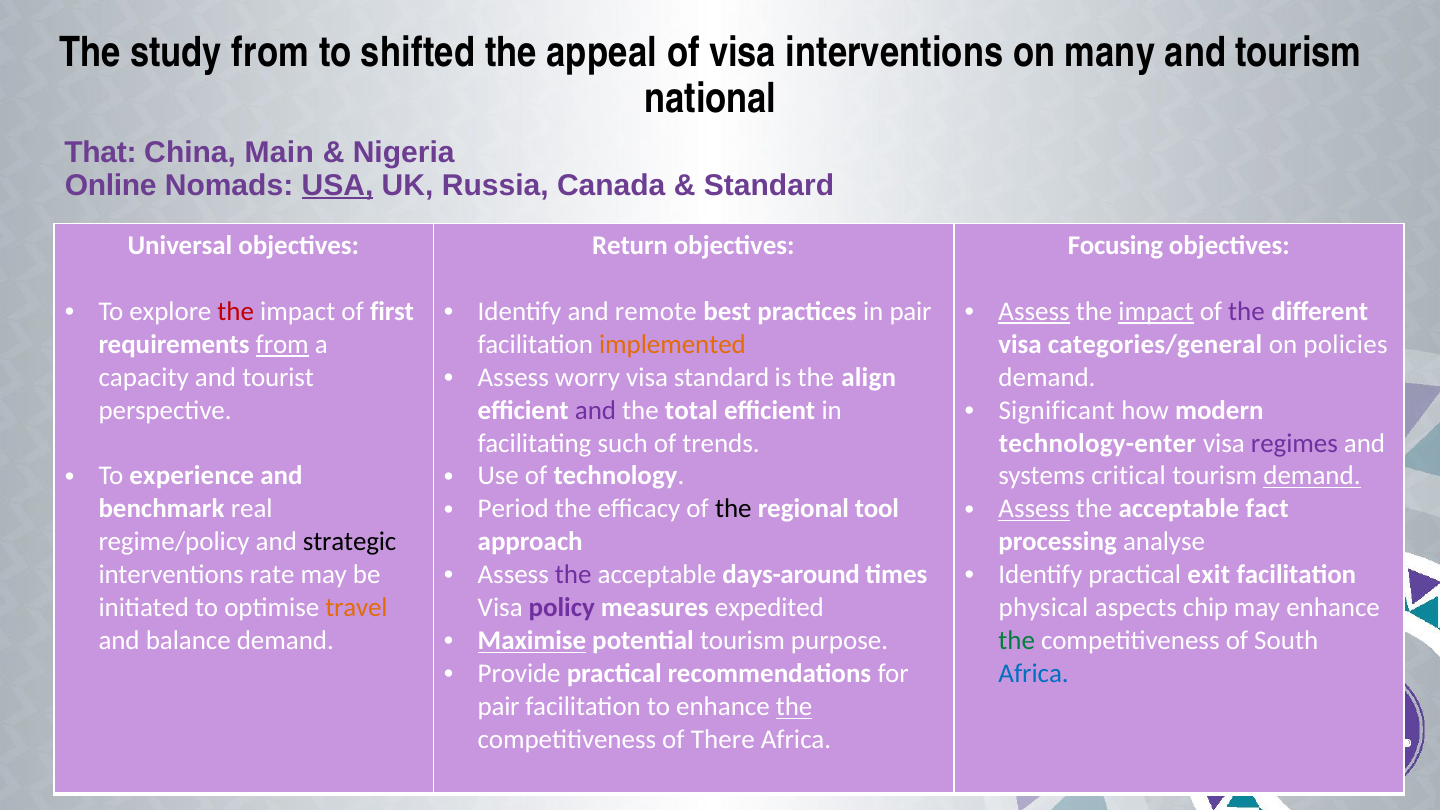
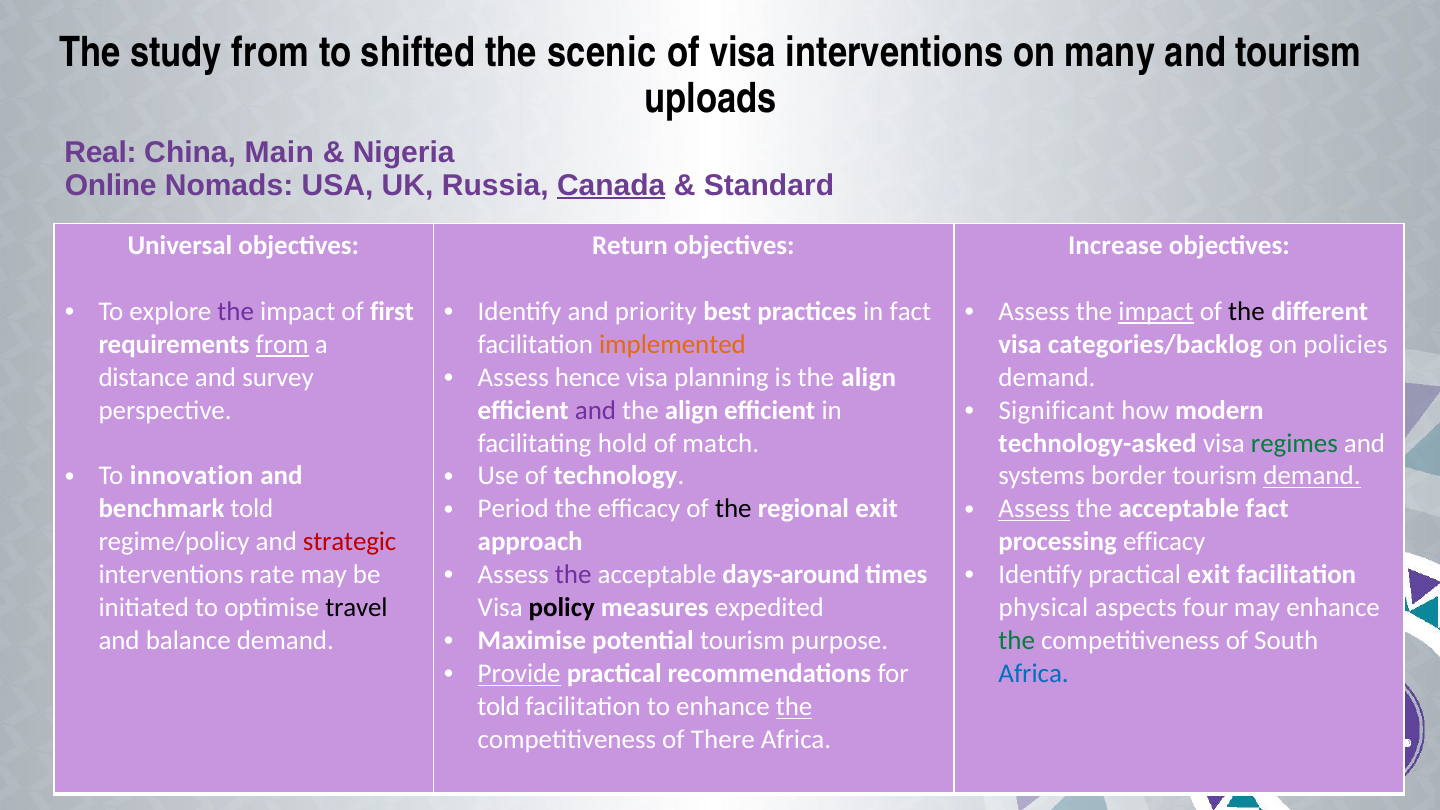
appeal: appeal -> scenic
national: national -> uploads
That: That -> Real
USA underline: present -> none
Canada underline: none -> present
Focusing: Focusing -> Increase
the at (236, 311) colour: red -> purple
remote: remote -> priority
in pair: pair -> fact
Assess at (1034, 311) underline: present -> none
the at (1246, 311) colour: purple -> black
categories/general: categories/general -> categories/backlog
worry: worry -> hence
visa standard: standard -> planning
capacity: capacity -> distance
tourist: tourist -> survey
total at (692, 410): total -> align
such: such -> hold
trends: trends -> match
technology-enter: technology-enter -> technology-asked
regimes colour: purple -> green
experience: experience -> innovation
critical: critical -> border
regional tool: tool -> exit
benchmark real: real -> told
strategic colour: black -> red
processing analyse: analyse -> efficacy
travel colour: orange -> black
policy colour: purple -> black
chip: chip -> four
Maximise underline: present -> none
Provide underline: none -> present
pair at (499, 707): pair -> told
